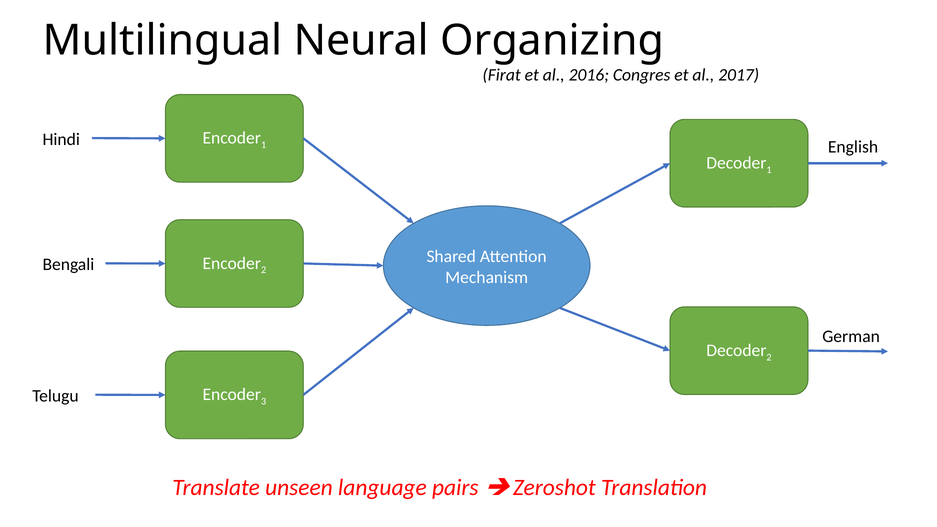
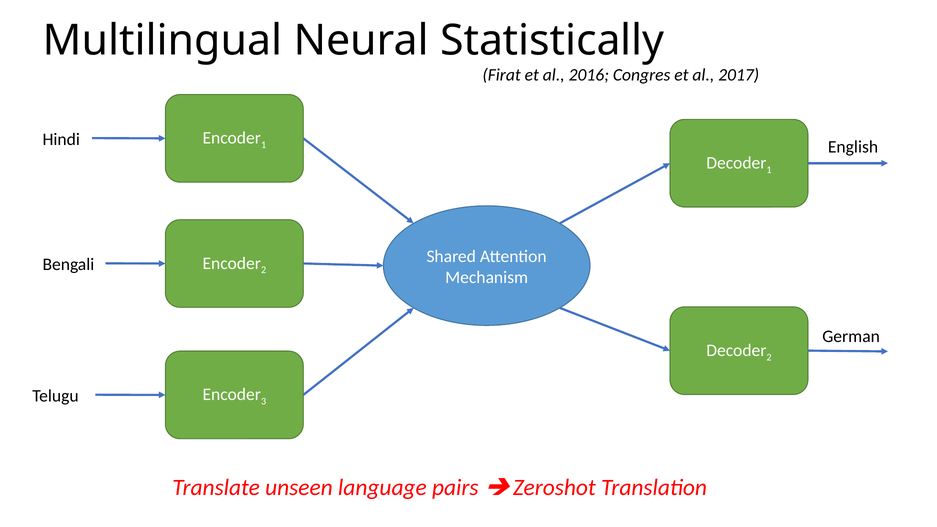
Organizing: Organizing -> Statistically
